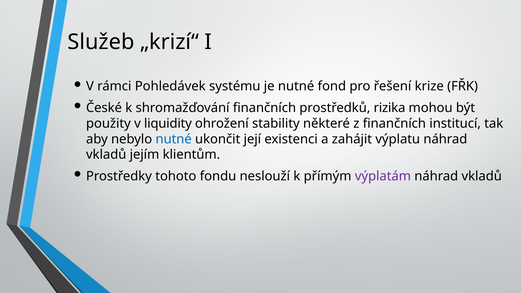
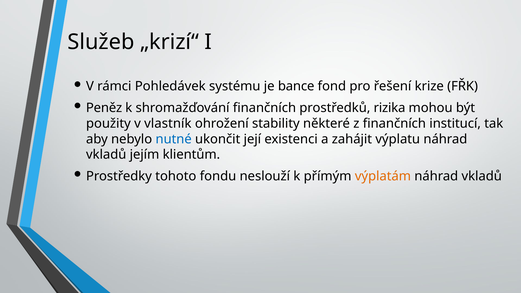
je nutné: nutné -> bance
České: České -> Peněz
liquidity: liquidity -> vlastník
výplatám colour: purple -> orange
